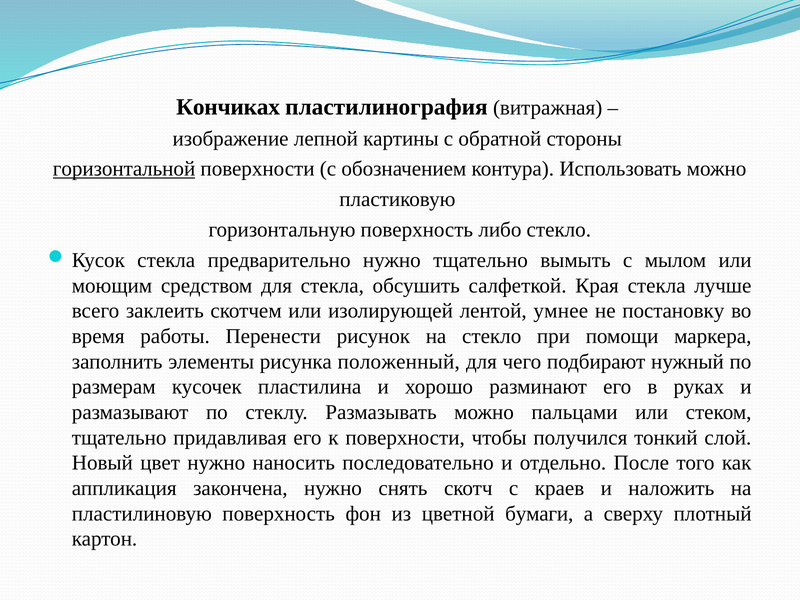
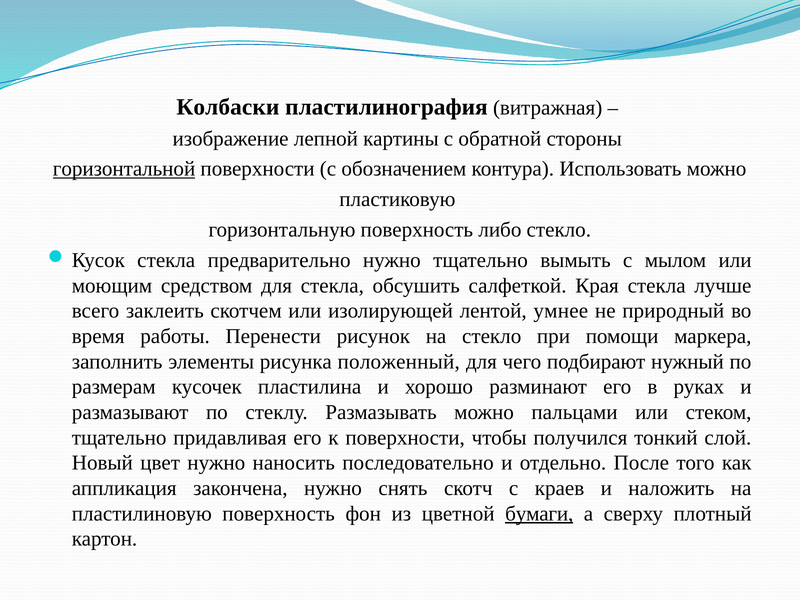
Кончиках: Кончиках -> Колбаски
постановку: постановку -> природный
бумаги underline: none -> present
